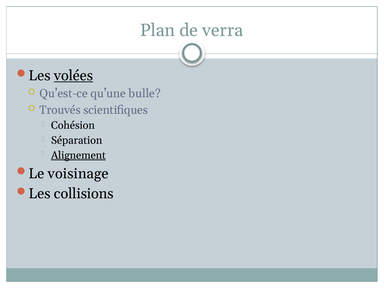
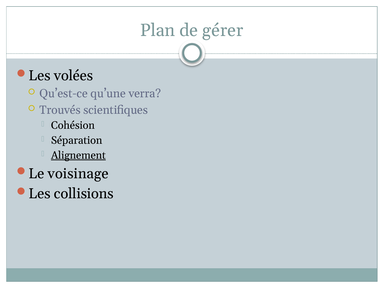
verra: verra -> gérer
volées underline: present -> none
bulle: bulle -> verra
